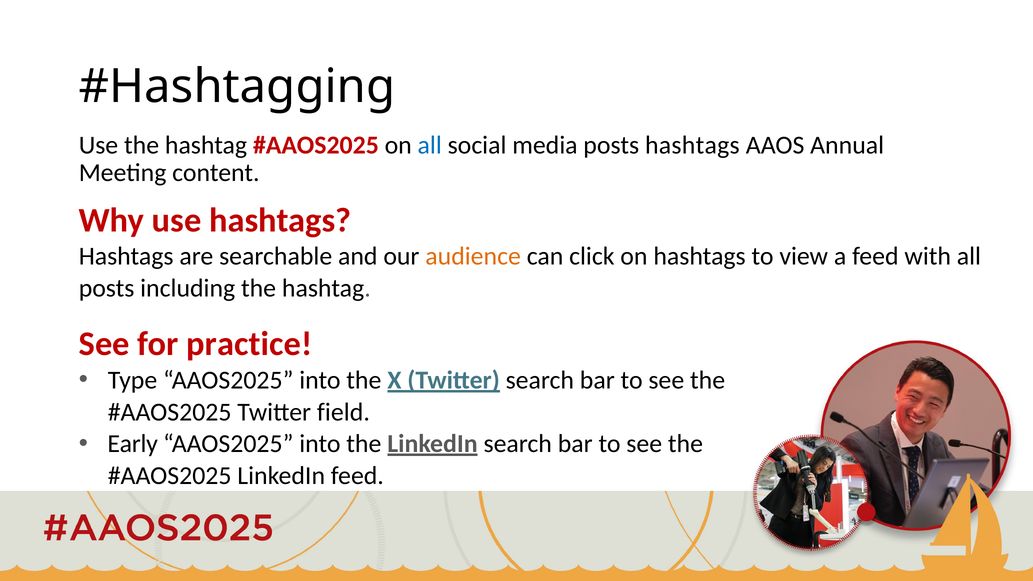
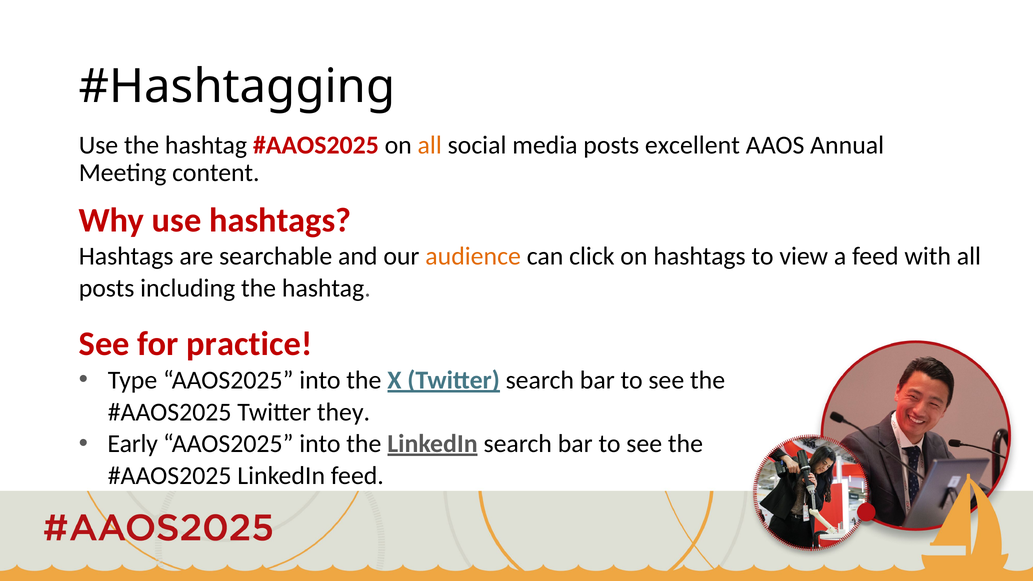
all at (430, 145) colour: blue -> orange
posts hashtags: hashtags -> excellent
field: field -> they
